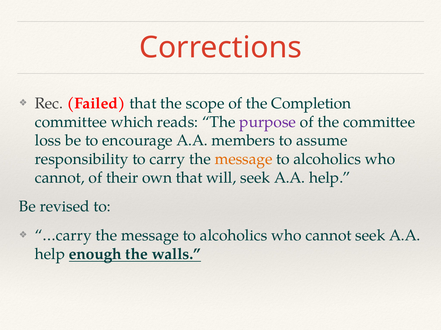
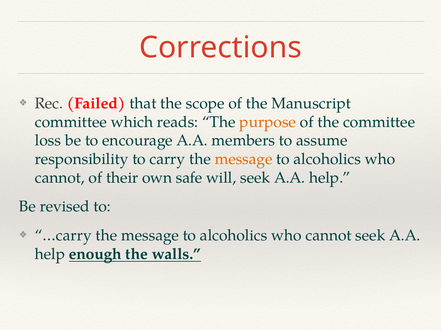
Completion: Completion -> Manuscript
purpose colour: purple -> orange
own that: that -> safe
